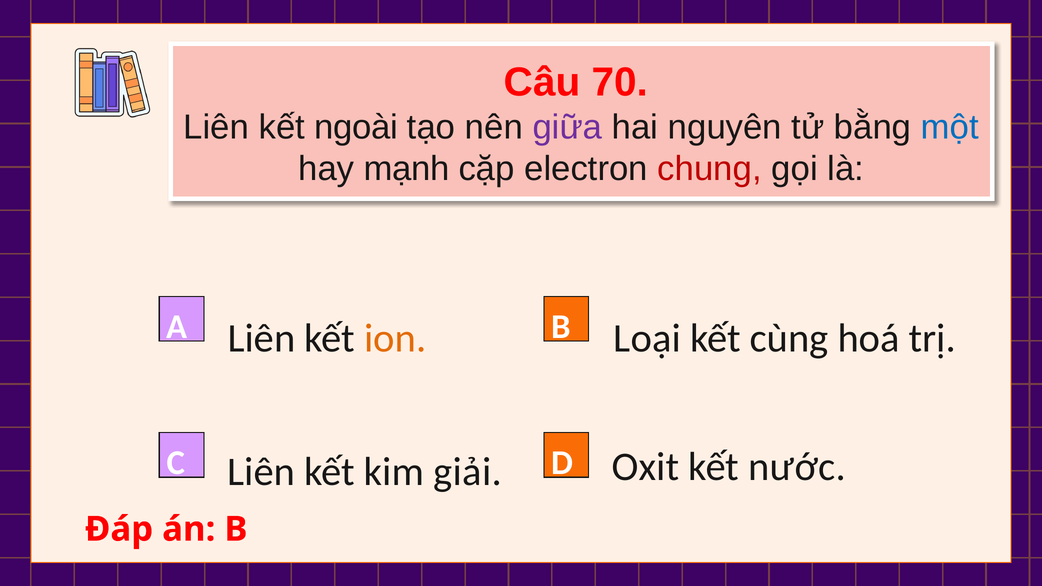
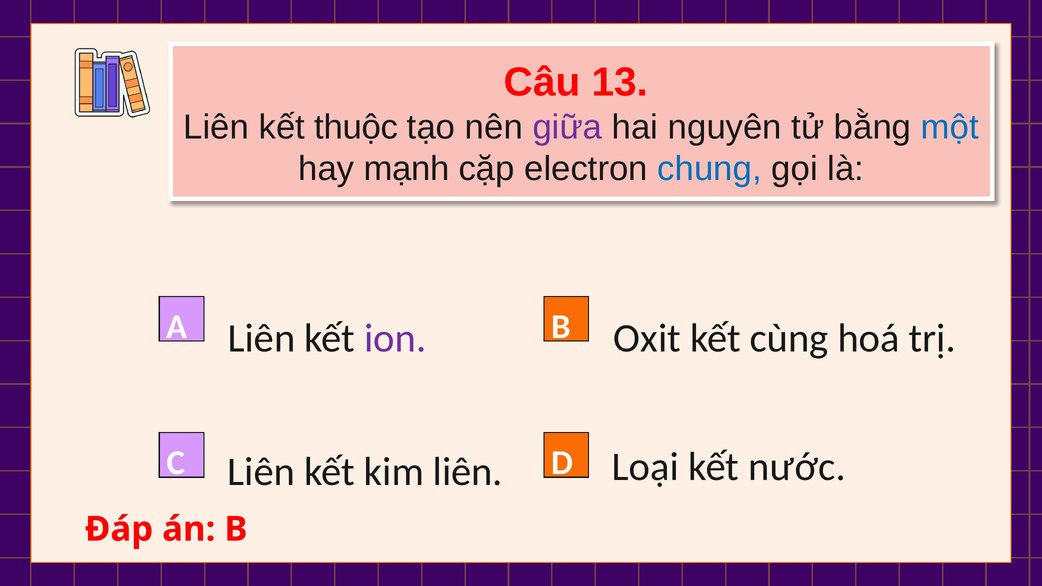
70: 70 -> 13
ngoài: ngoài -> thuộc
chung colour: red -> blue
Loại: Loại -> Oxit
ion colour: orange -> purple
Oxit: Oxit -> Loại
kim giải: giải -> liên
